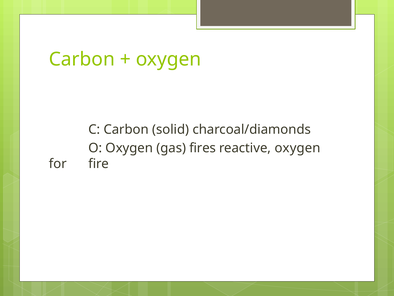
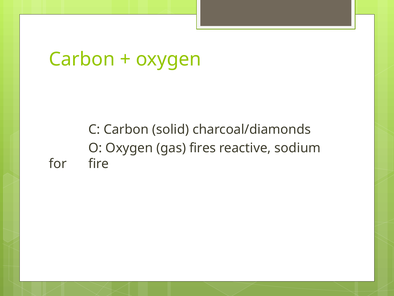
reactive oxygen: oxygen -> sodium
